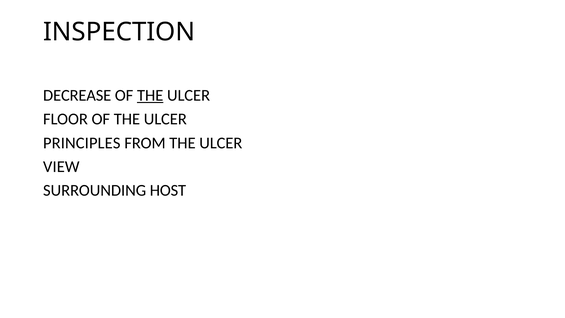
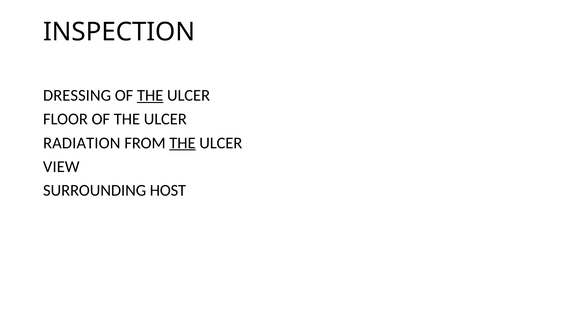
DECREASE: DECREASE -> DRESSING
PRINCIPLES: PRINCIPLES -> RADIATION
THE at (182, 143) underline: none -> present
